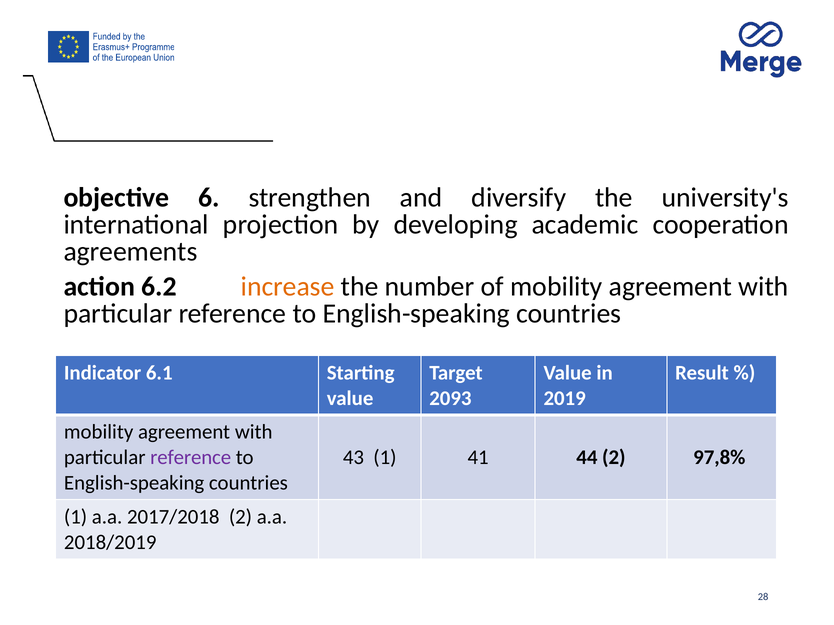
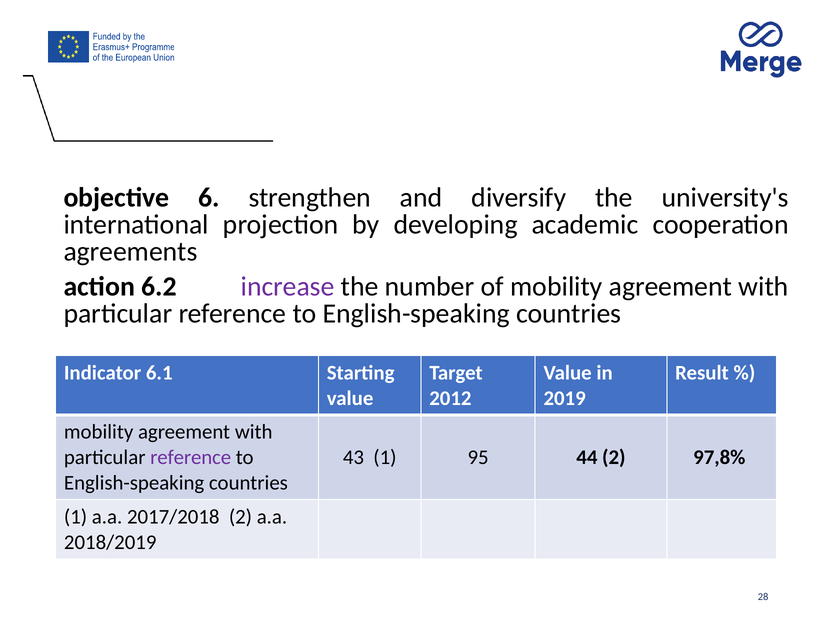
increase colour: orange -> purple
2093: 2093 -> 2012
41: 41 -> 95
